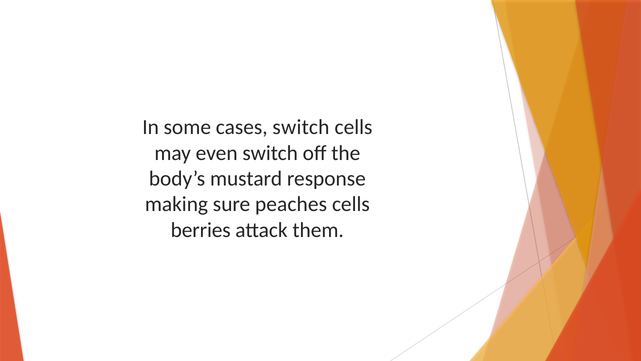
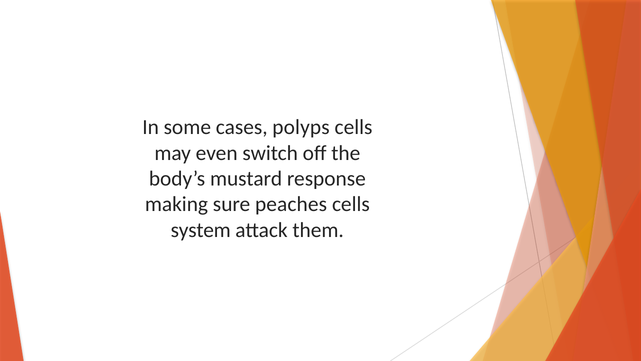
cases switch: switch -> polyps
berries: berries -> system
